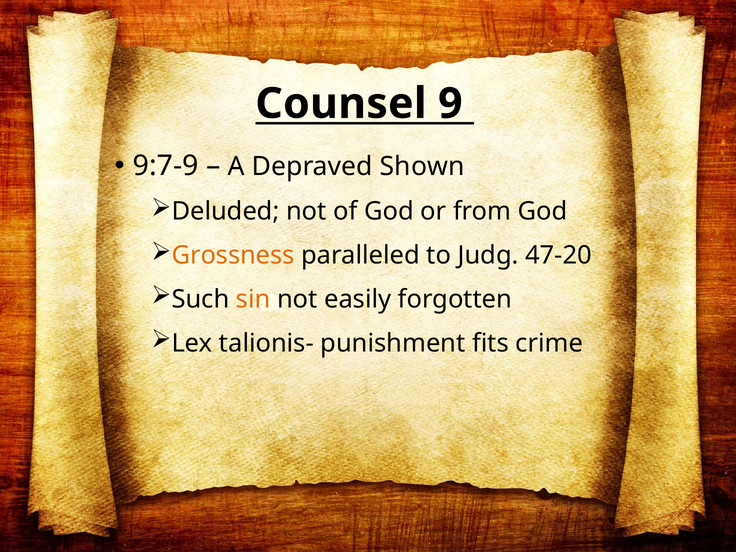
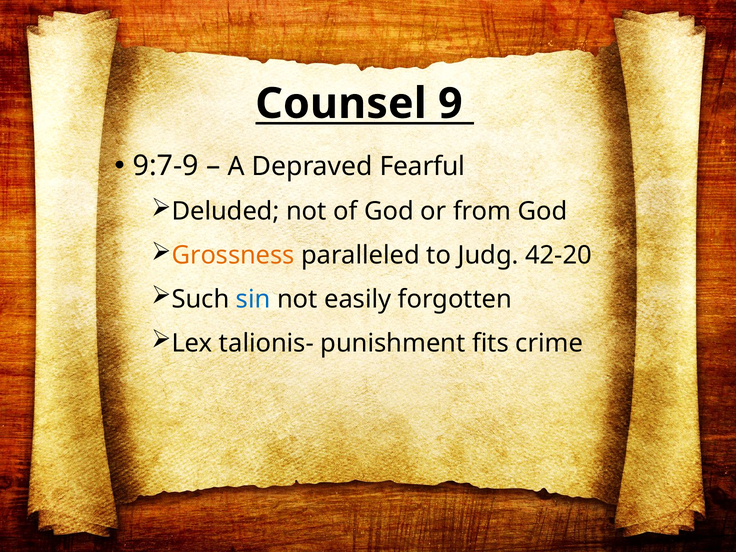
Shown: Shown -> Fearful
47-20: 47-20 -> 42-20
sin colour: orange -> blue
